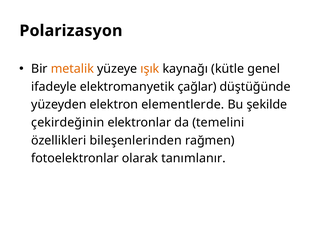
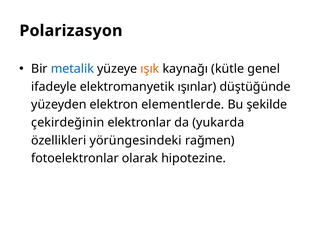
metalik colour: orange -> blue
çağlar: çağlar -> ışınlar
temelini: temelini -> yukarda
bileşenlerinden: bileşenlerinden -> yörüngesindeki
tanımlanır: tanımlanır -> hipotezine
